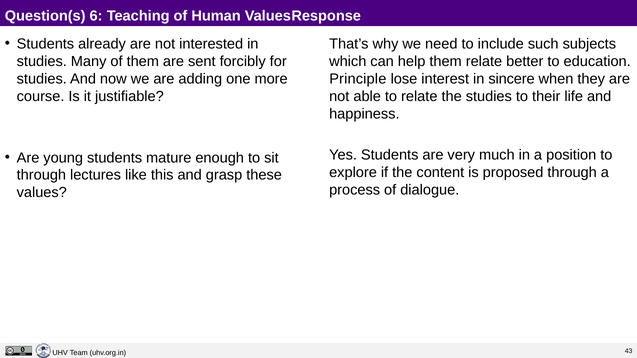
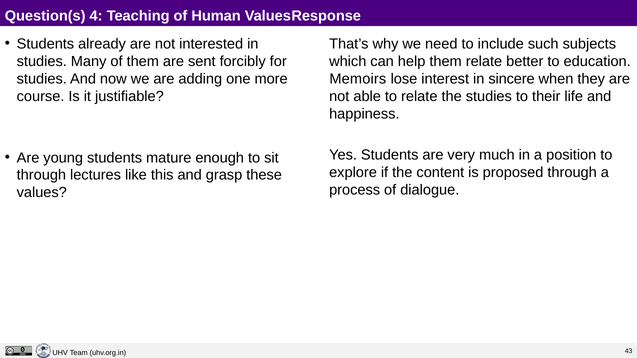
6: 6 -> 4
Principle: Principle -> Memoirs
